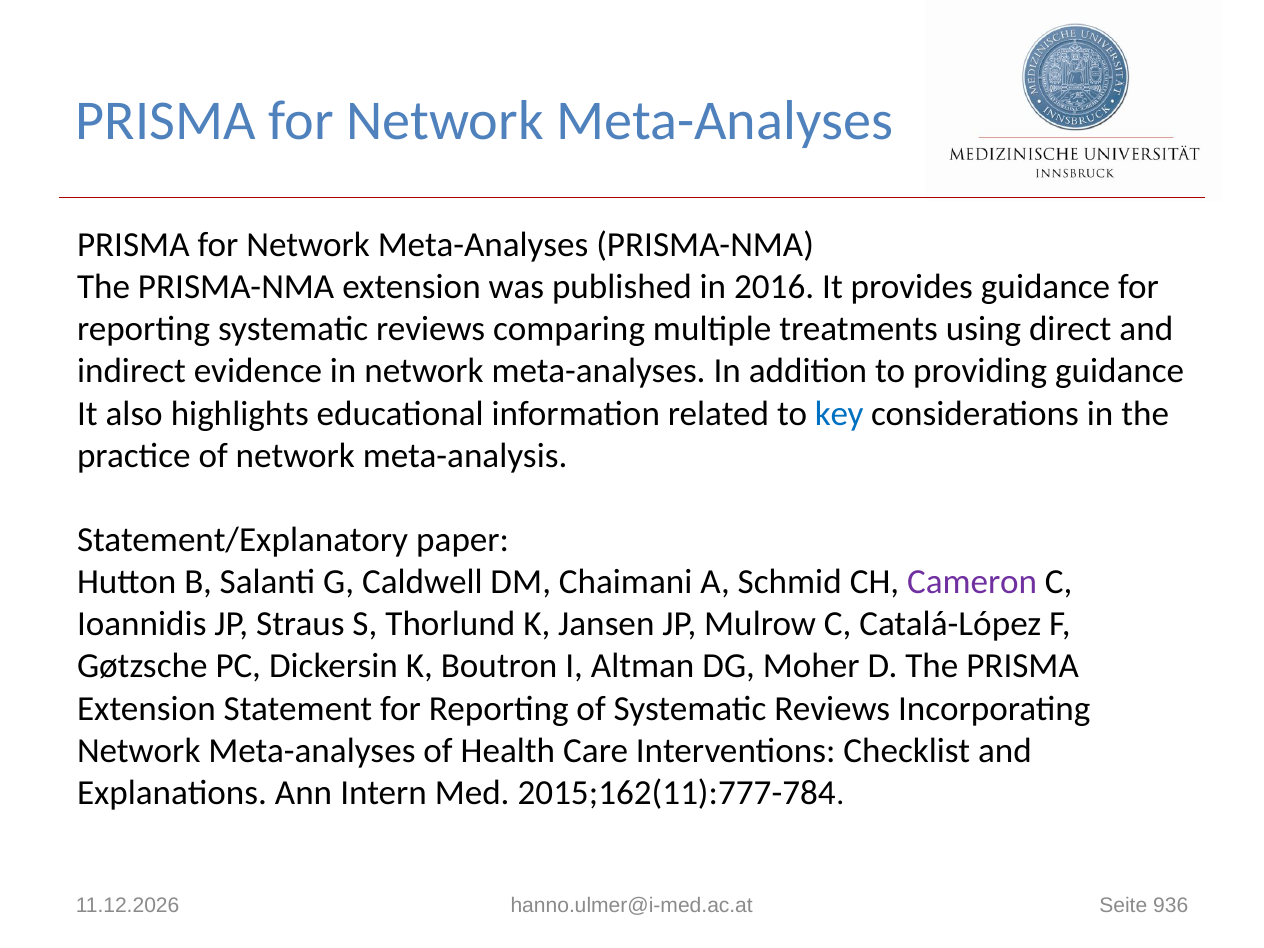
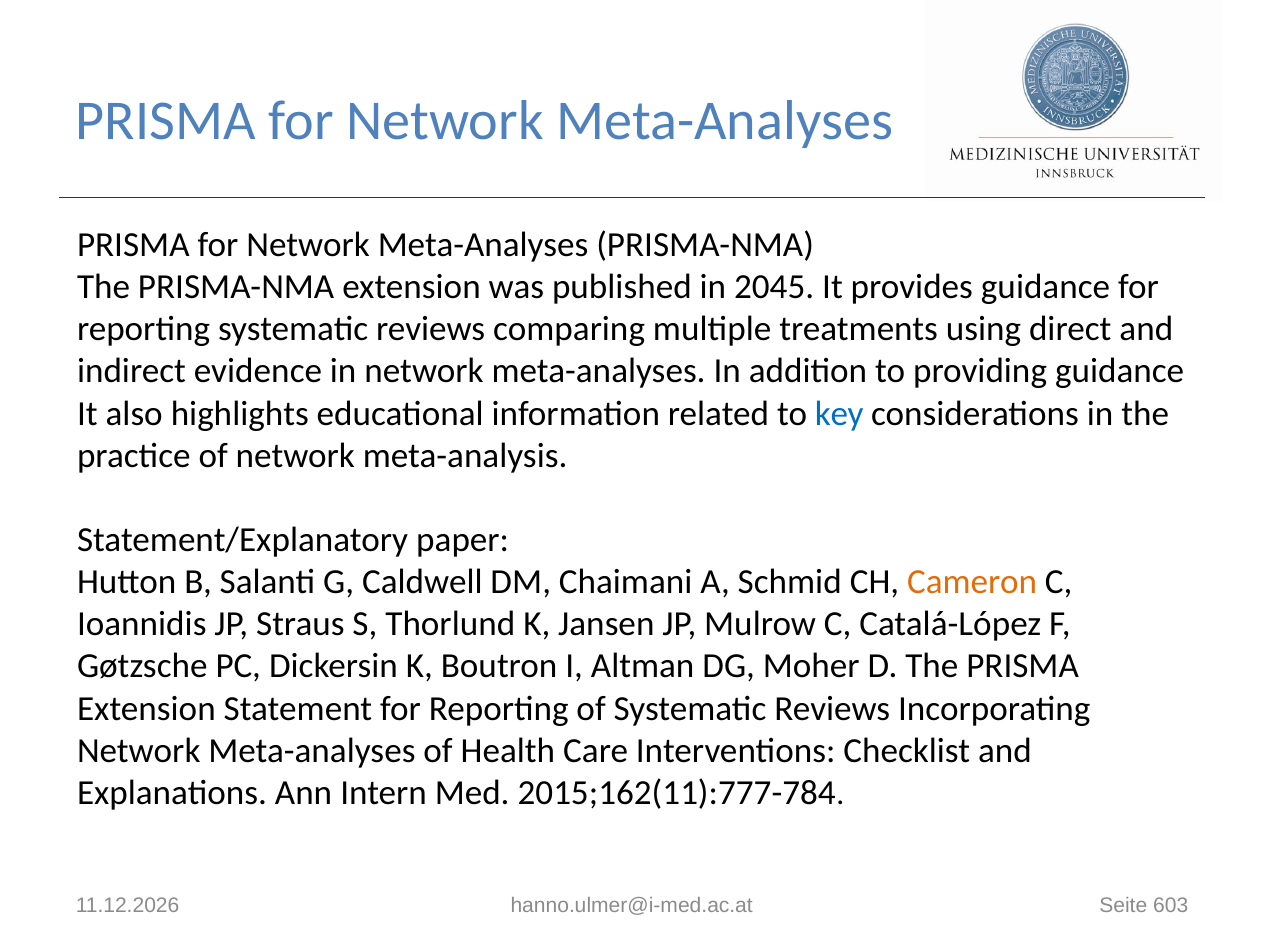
2016: 2016 -> 2045
Cameron colour: purple -> orange
936: 936 -> 603
